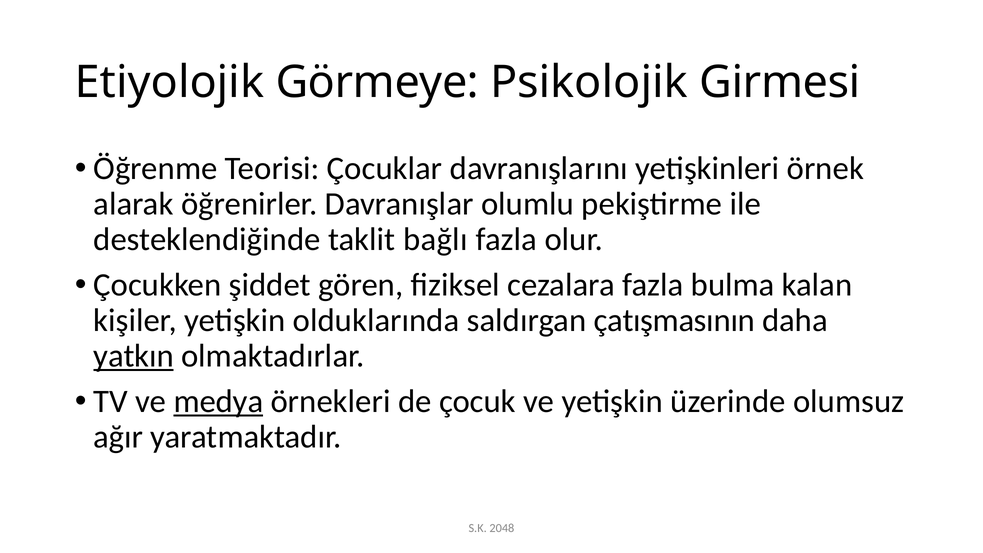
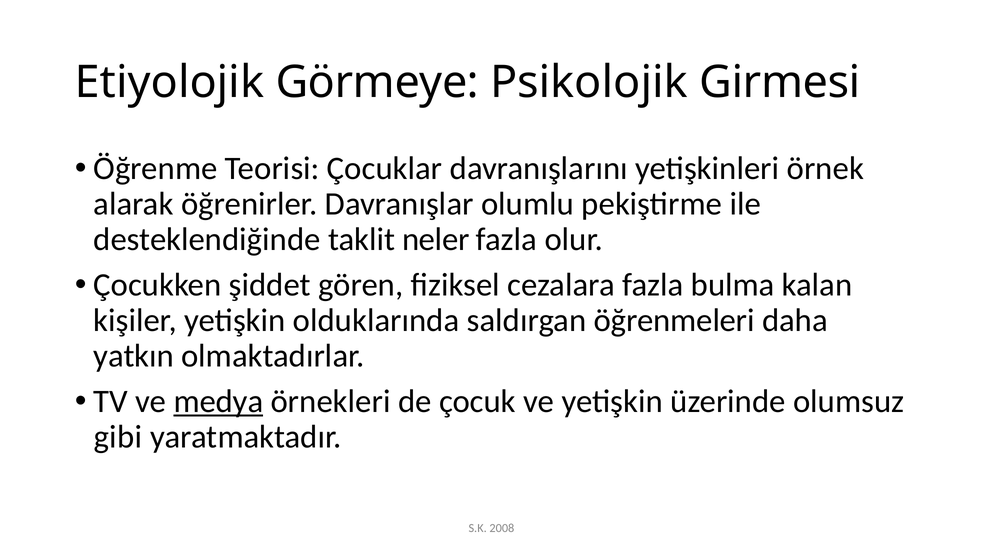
bağlı: bağlı -> neler
çatışmasının: çatışmasının -> öğrenmeleri
yatkın underline: present -> none
ağır: ağır -> gibi
2048: 2048 -> 2008
